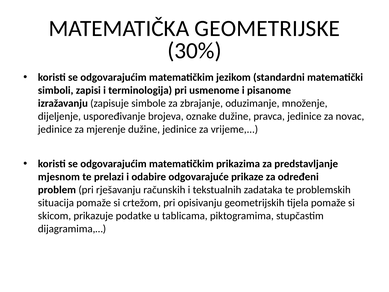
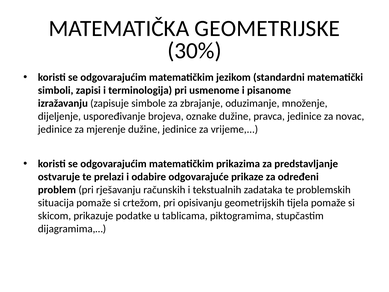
mjesnom: mjesnom -> ostvaruje
